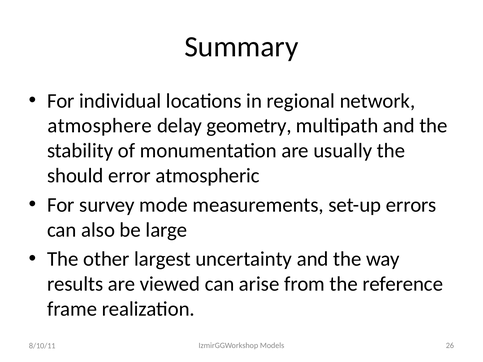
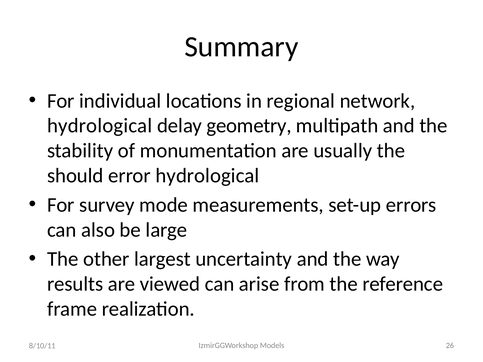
atmosphere at (100, 126): atmosphere -> hydrological
error atmospheric: atmospheric -> hydrological
